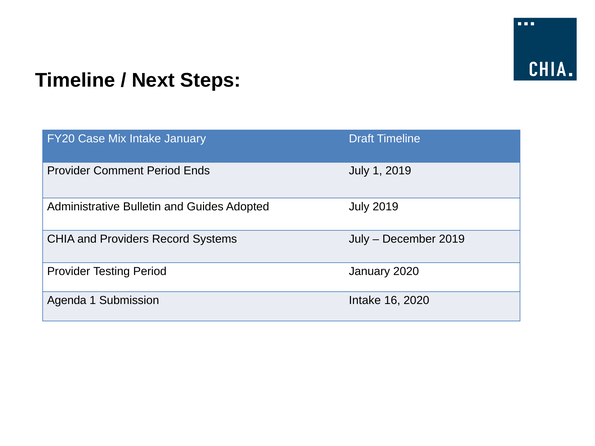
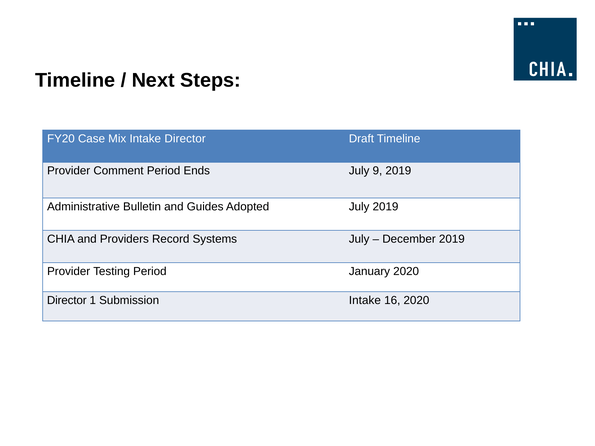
Intake January: January -> Director
July 1: 1 -> 9
Agenda at (67, 301): Agenda -> Director
